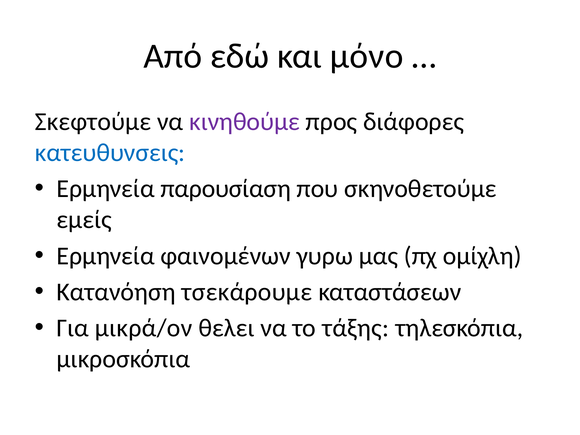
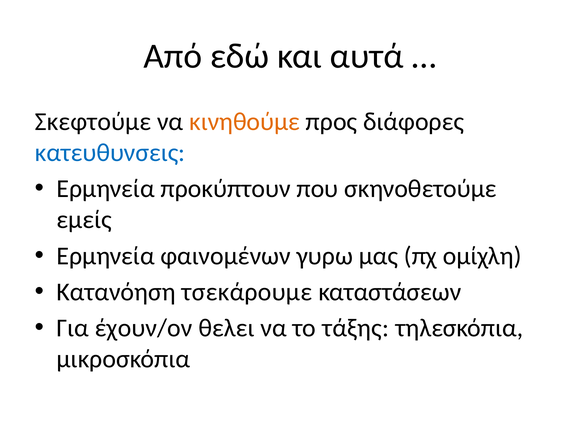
μόνο: μόνο -> αυτά
κινηθούμε colour: purple -> orange
παρουσίαση: παρουσίαση -> προκύπτουν
μικρά/ον: μικρά/ον -> έχουν/ον
